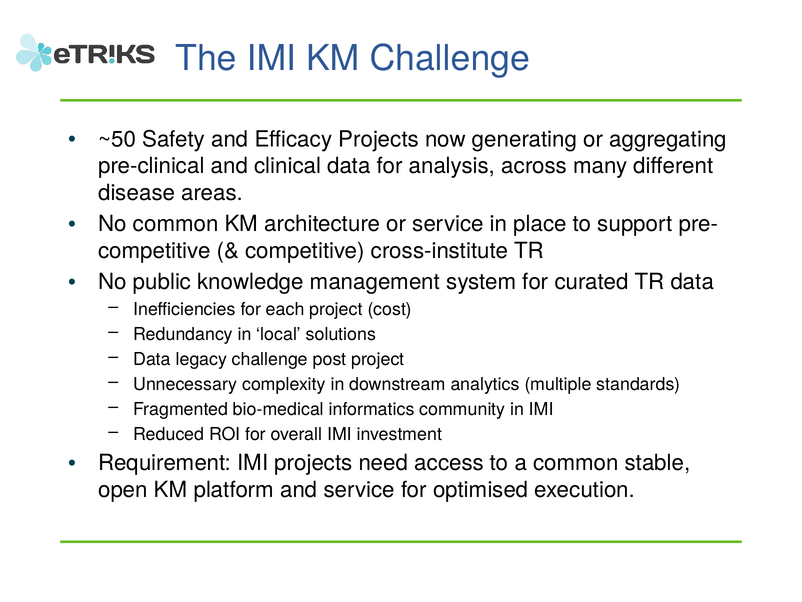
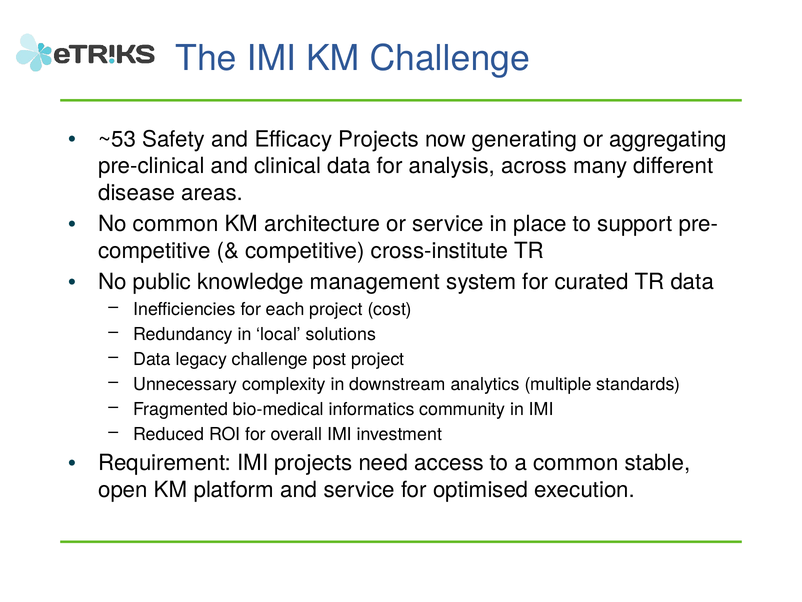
~50: ~50 -> ~53
